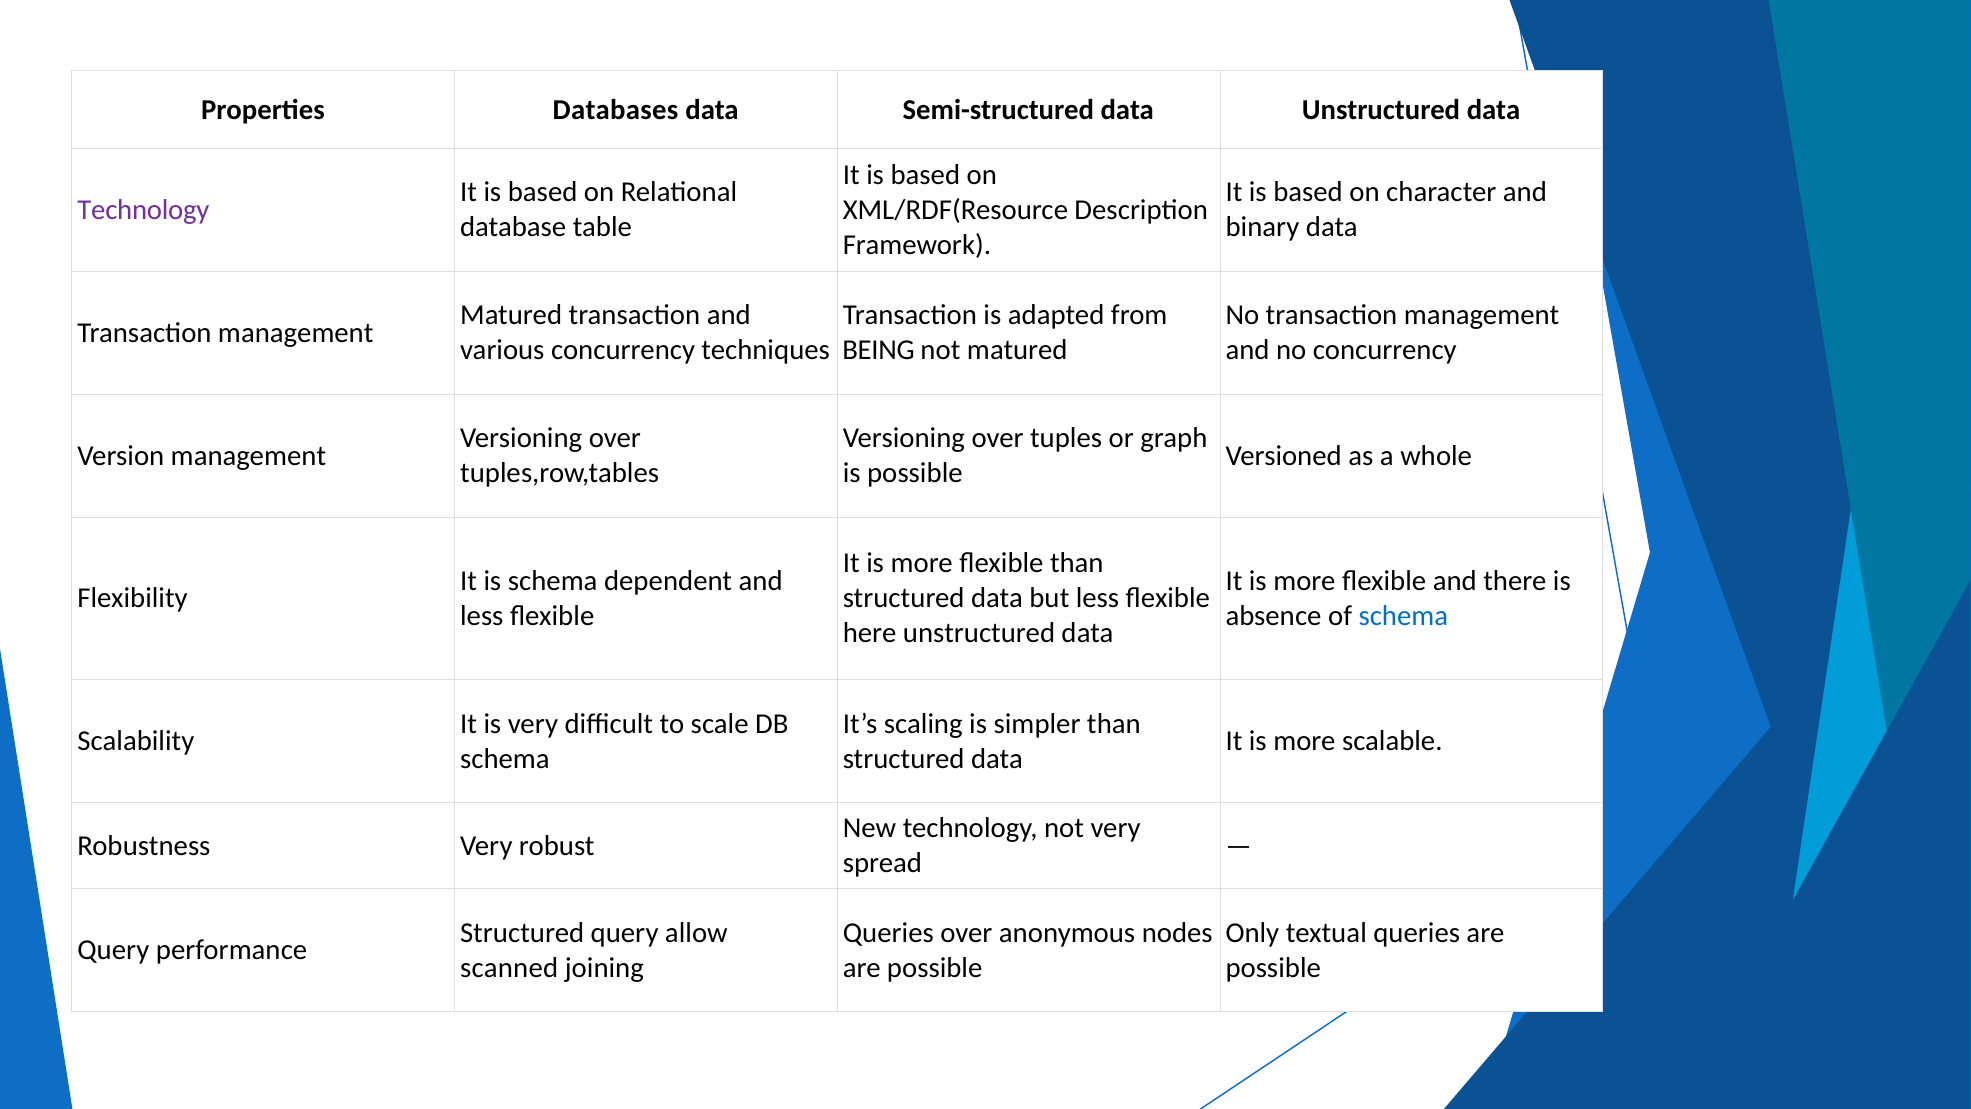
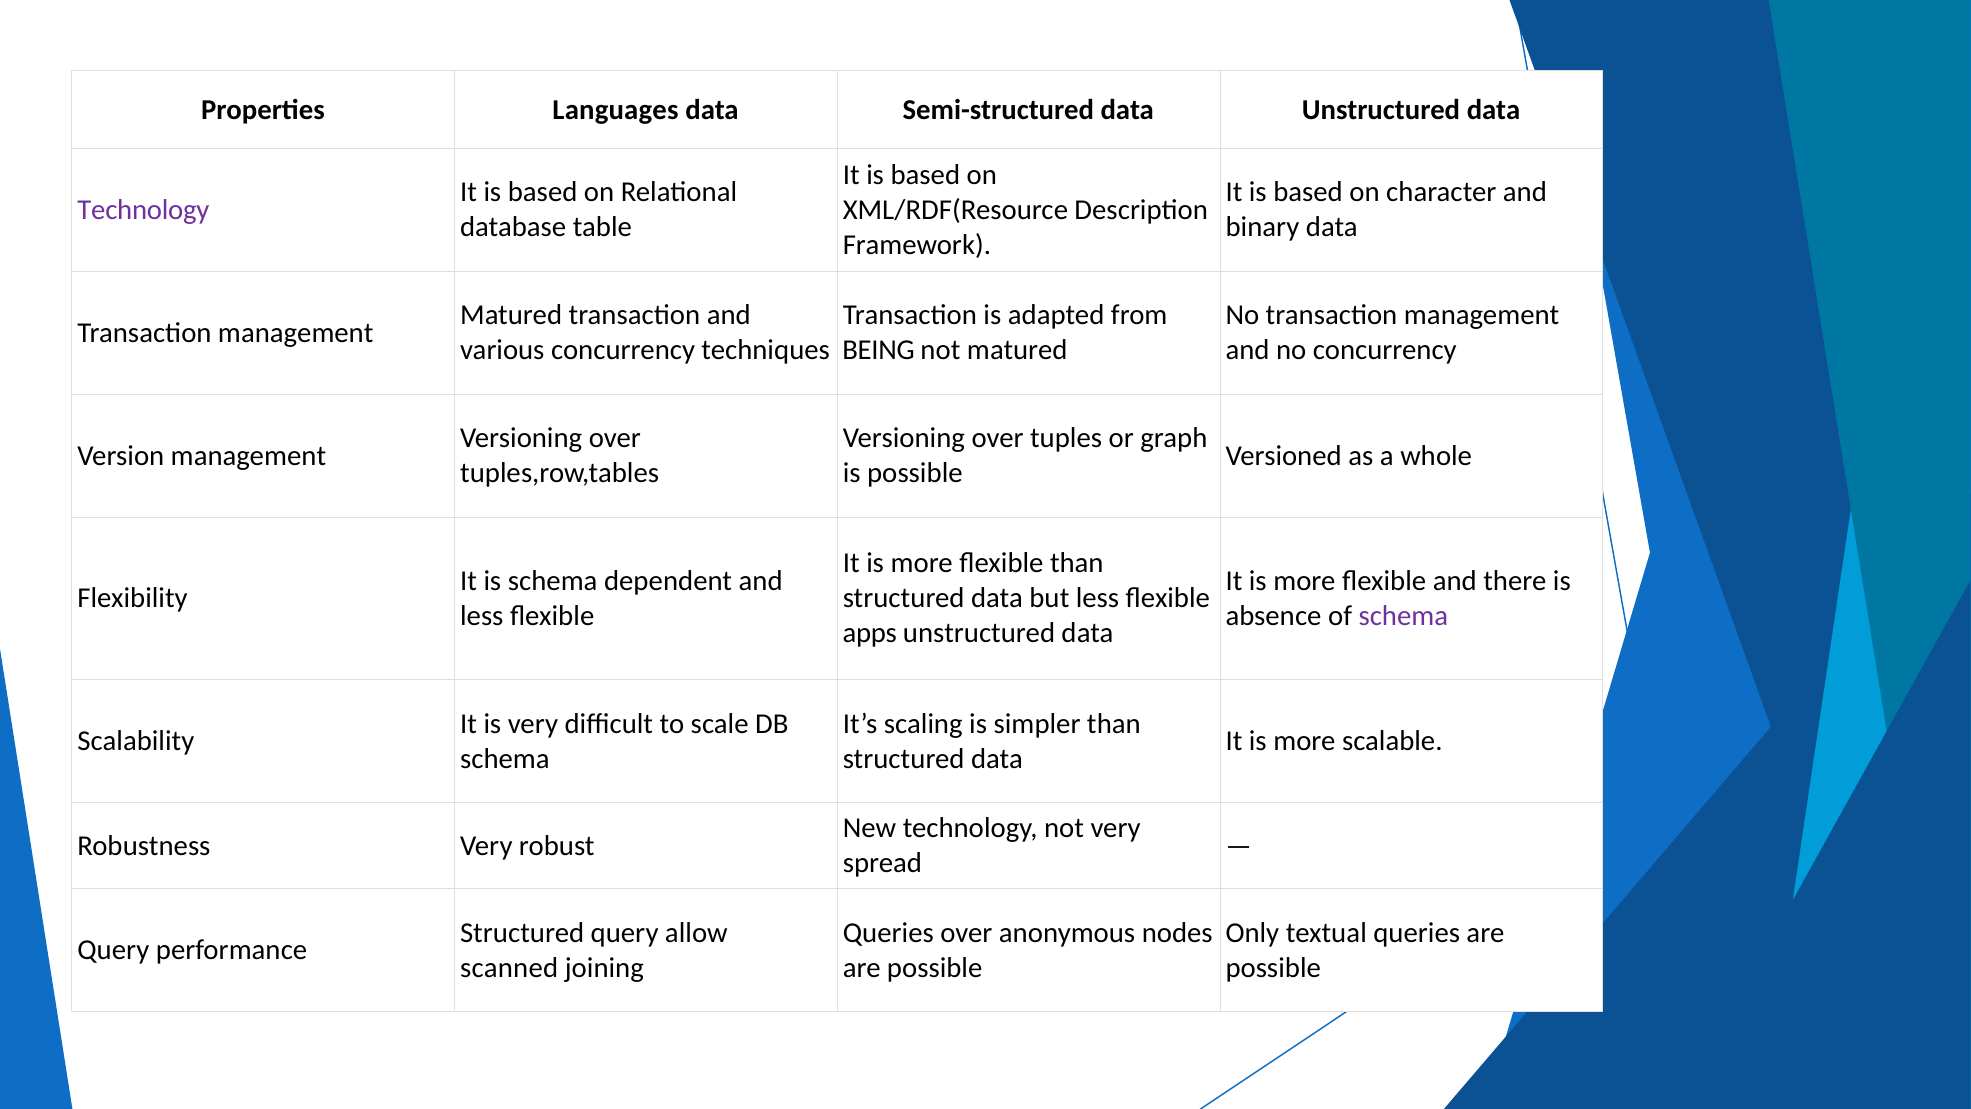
Databases: Databases -> Languages
schema at (1403, 616) colour: blue -> purple
here: here -> apps
